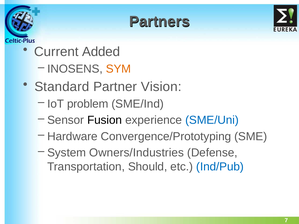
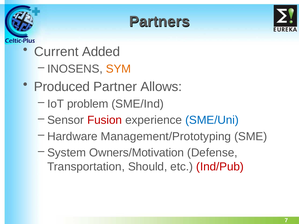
Standard: Standard -> Produced
Vision: Vision -> Allows
Fusion colour: black -> red
Convergence/Prototyping: Convergence/Prototyping -> Management/Prototyping
Owners/Industries: Owners/Industries -> Owners/Motivation
Ind/Pub colour: blue -> red
